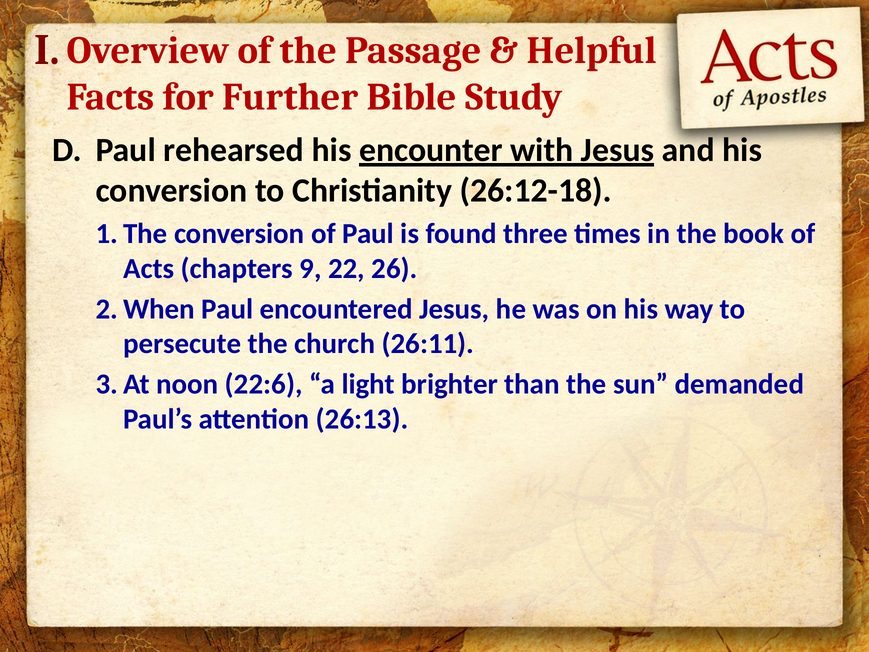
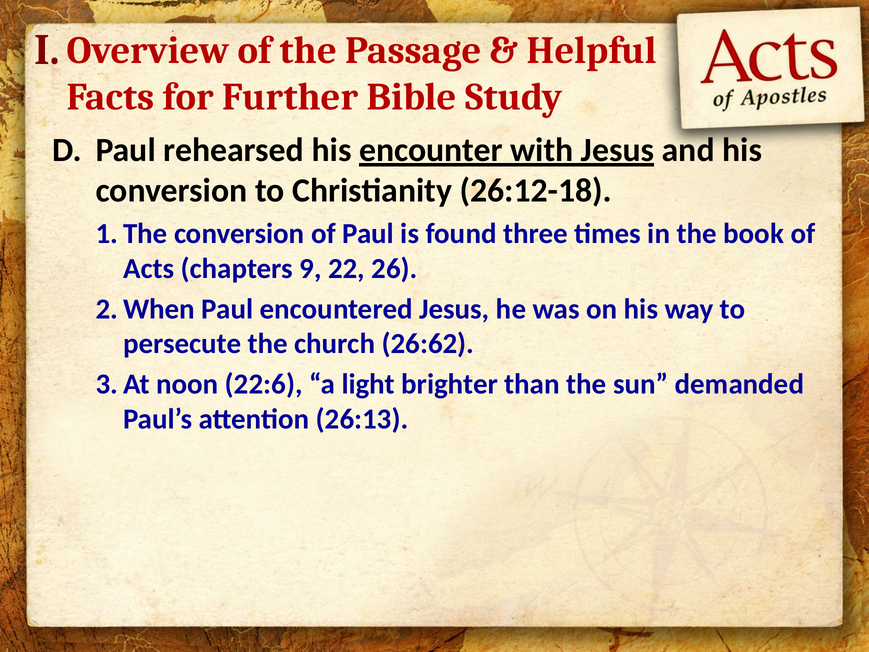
26:11: 26:11 -> 26:62
